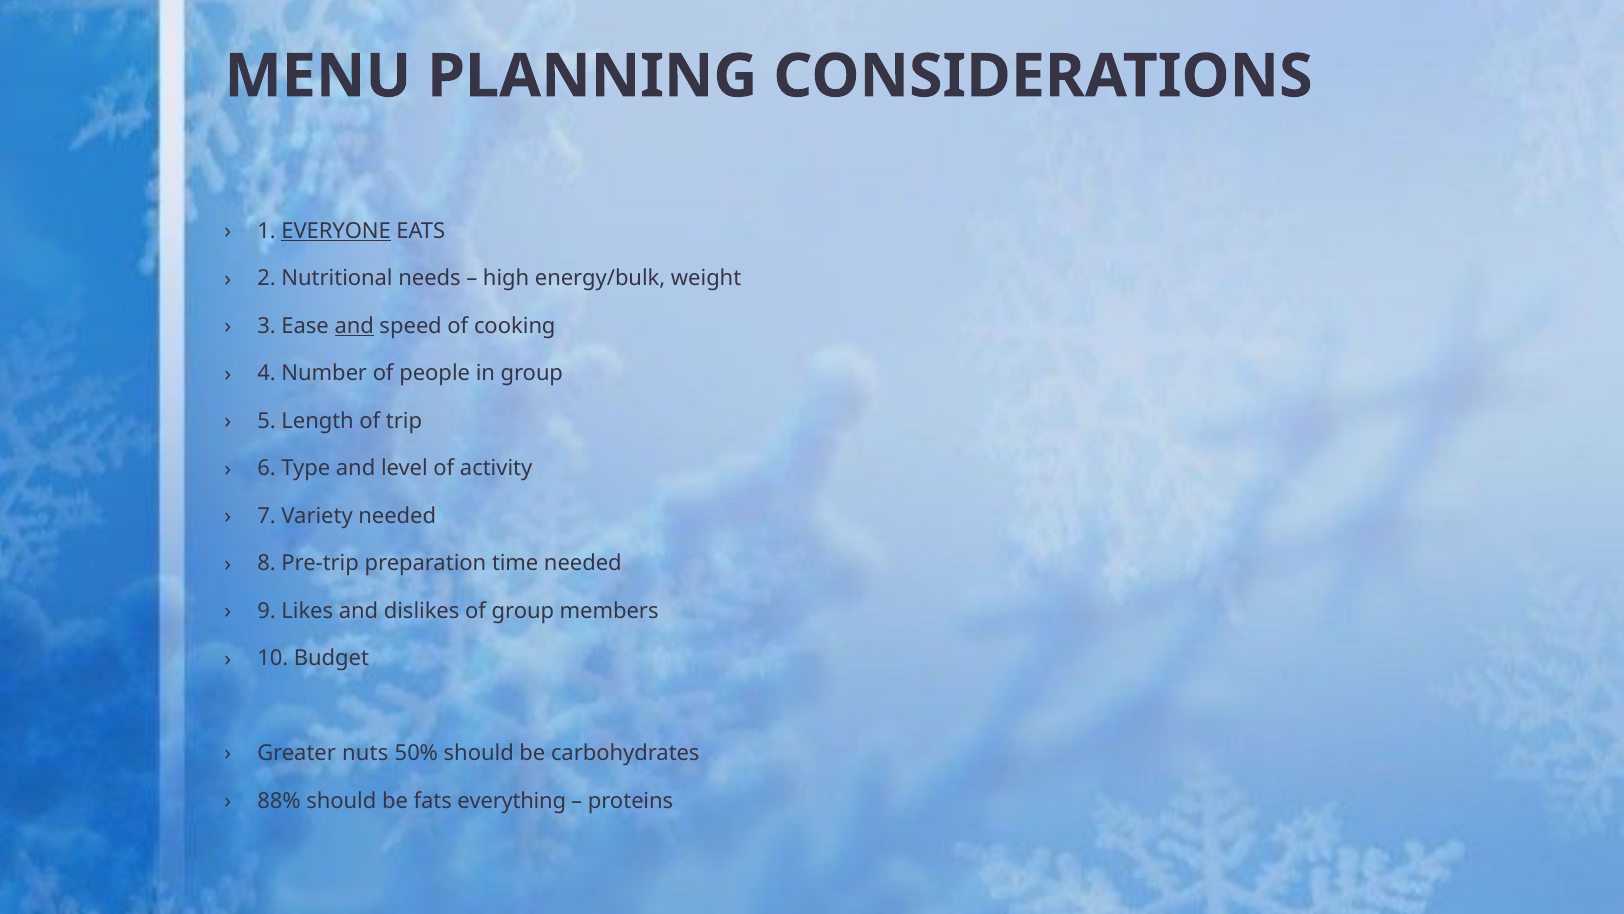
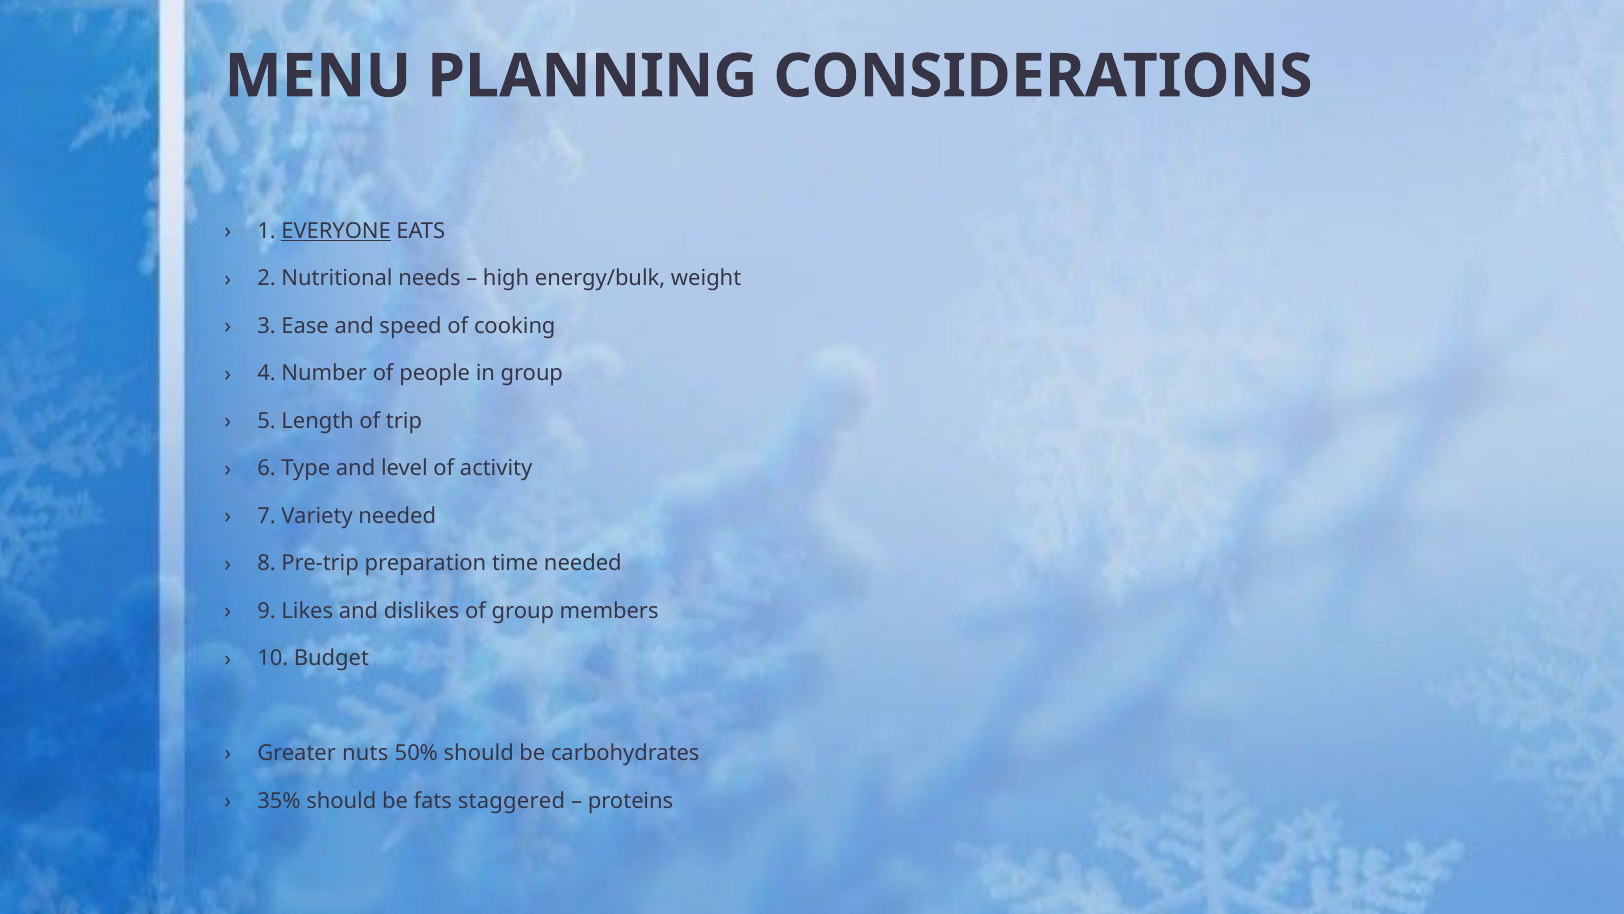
and at (354, 326) underline: present -> none
88%: 88% -> 35%
everything: everything -> staggered
